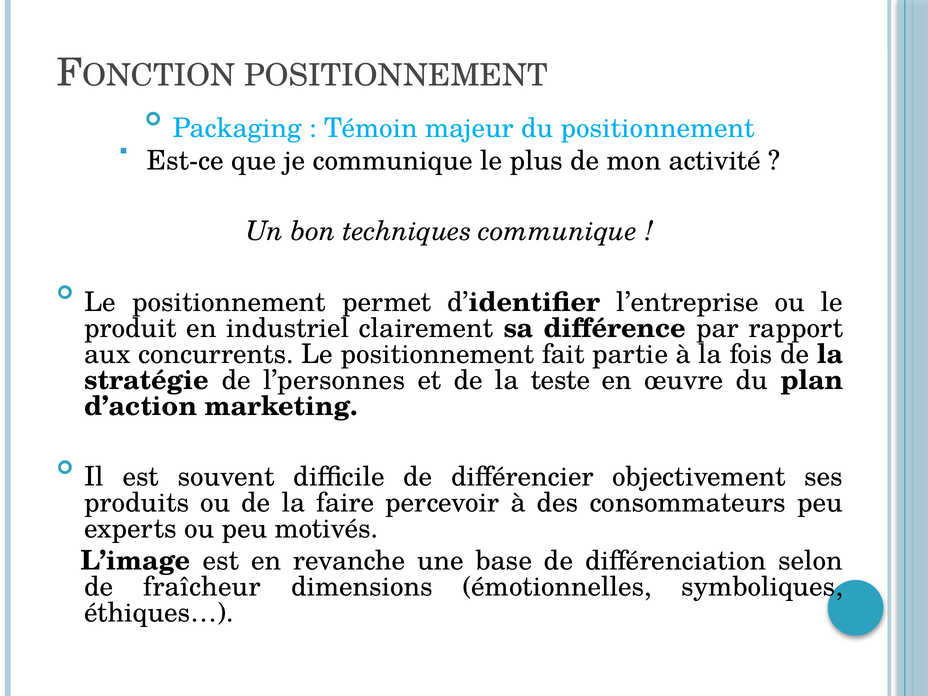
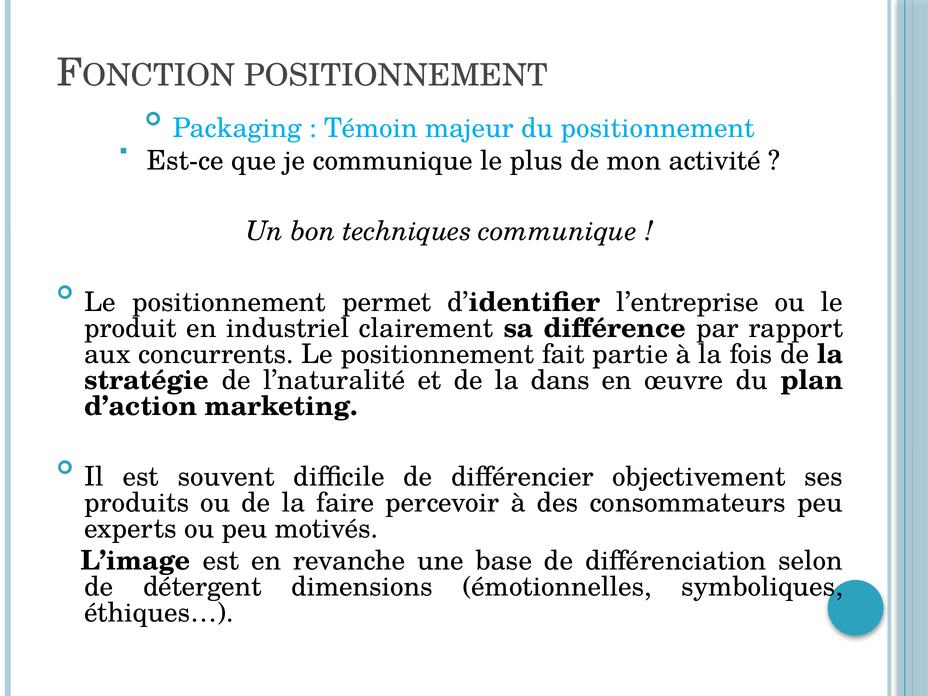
l’personnes: l’personnes -> l’naturalité
teste: teste -> dans
fraîcheur: fraîcheur -> détergent
